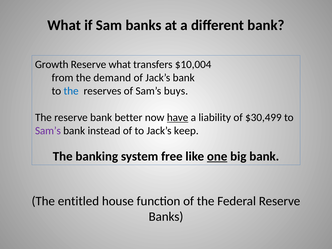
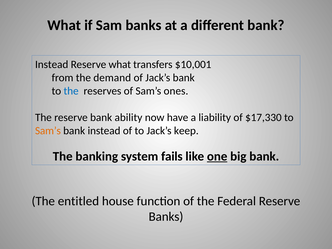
Growth at (52, 64): Growth -> Instead
$10,004: $10,004 -> $10,001
buys: buys -> ones
better: better -> ability
have underline: present -> none
$30,499: $30,499 -> $17,330
Sam’s at (48, 131) colour: purple -> orange
free: free -> fails
